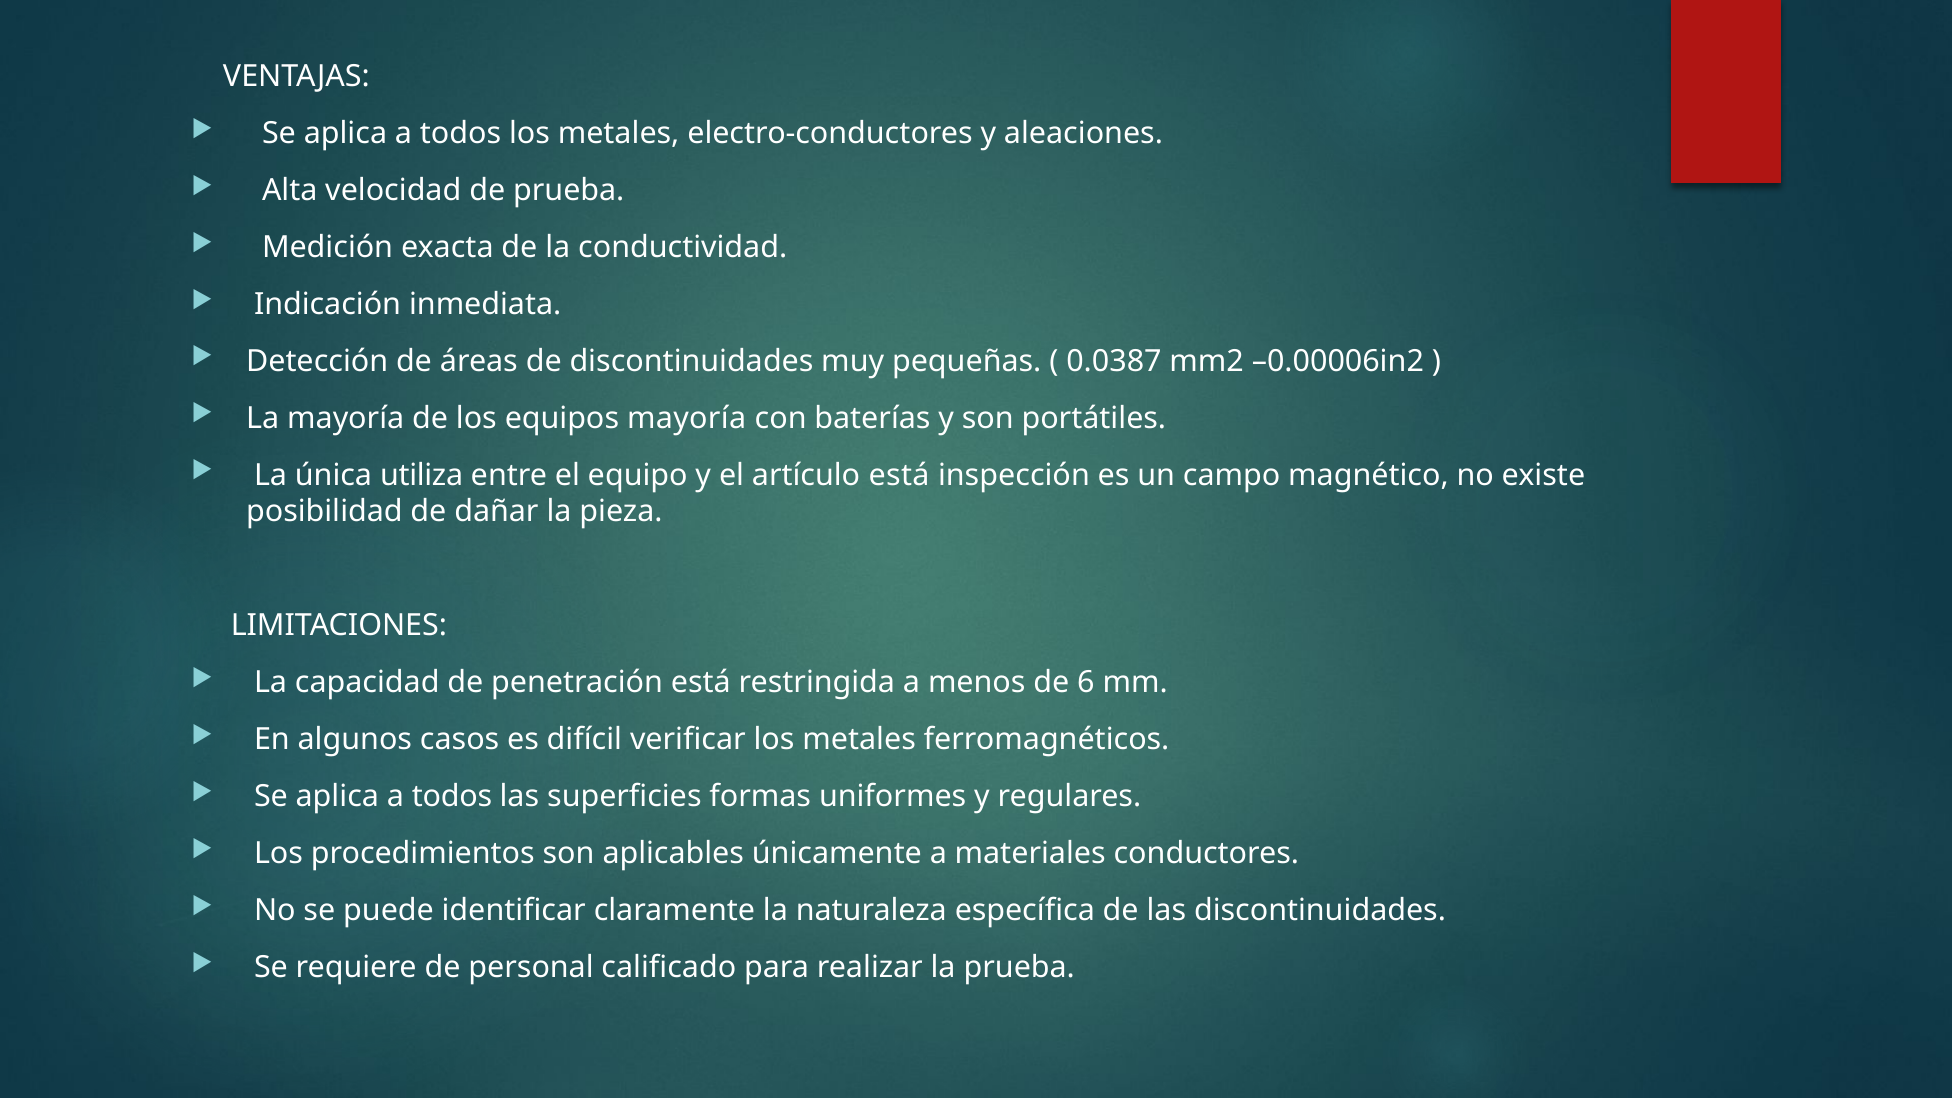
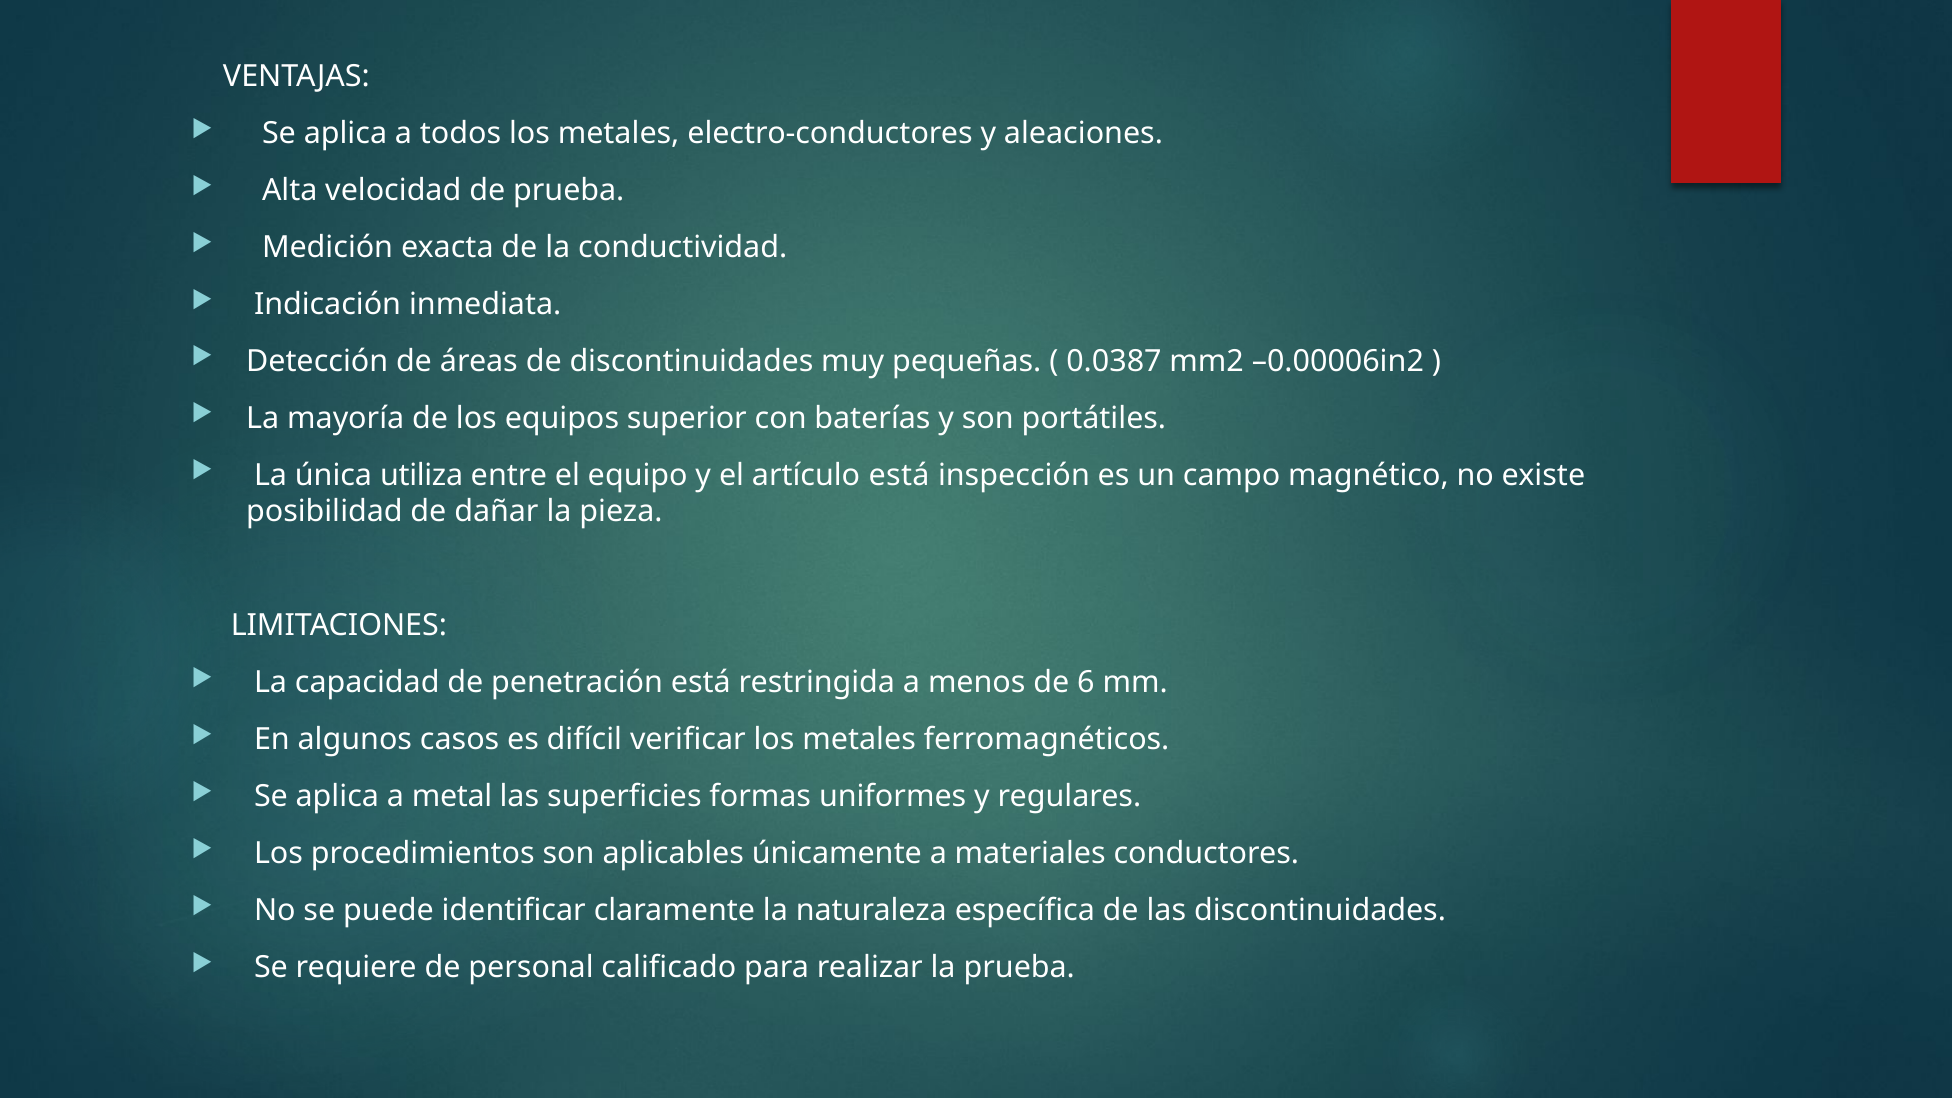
equipos mayoría: mayoría -> superior
todos at (452, 797): todos -> metal
